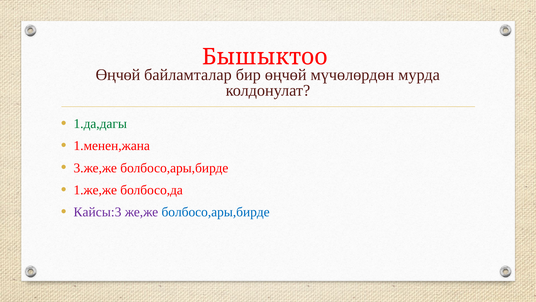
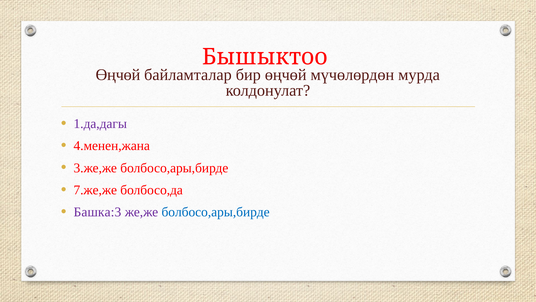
1.да,дагы colour: green -> purple
1.менен,жана: 1.менен,жана -> 4.менен,жана
1.же,же: 1.же,же -> 7.же,же
Кайсы:3: Кайсы:3 -> Башка:3
